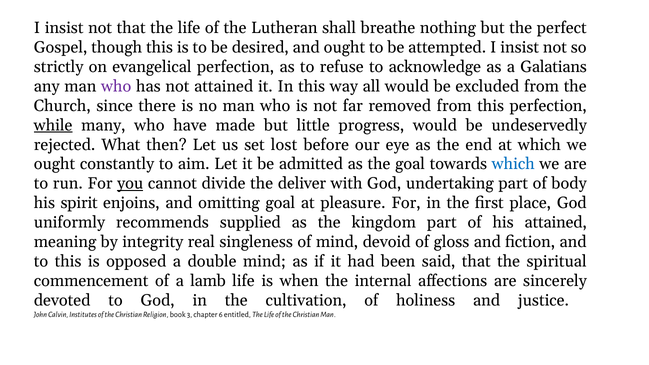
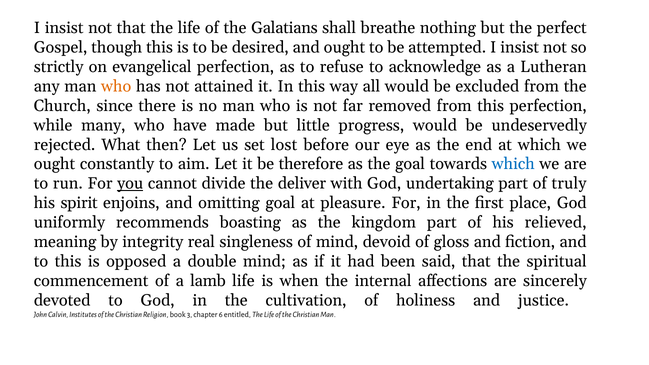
Lutheran: Lutheran -> Galatians
Galatians: Galatians -> Lutheran
who at (116, 86) colour: purple -> orange
while underline: present -> none
admitted: admitted -> therefore
body: body -> truly
supplied: supplied -> boasting
his attained: attained -> relieved
